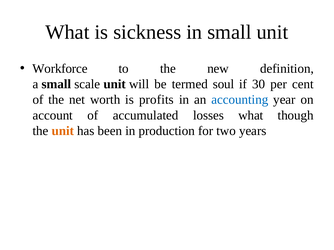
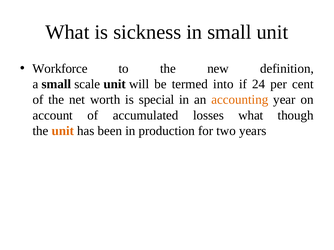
soul: soul -> into
30: 30 -> 24
profits: profits -> special
accounting colour: blue -> orange
